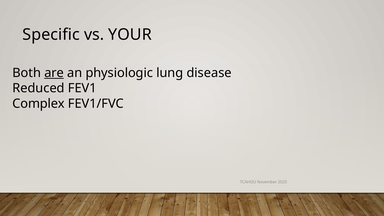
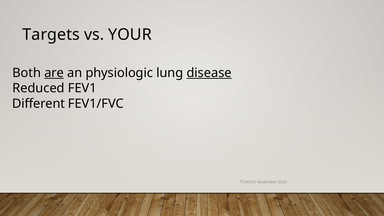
Specific: Specific -> Targets
disease underline: none -> present
Complex: Complex -> Different
